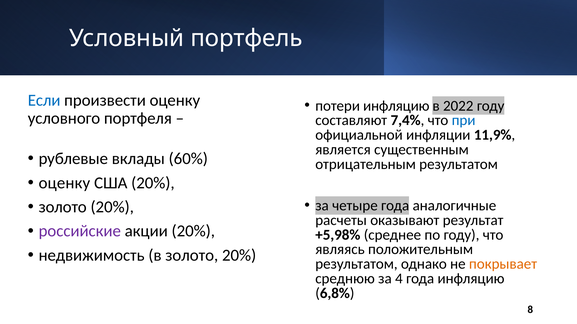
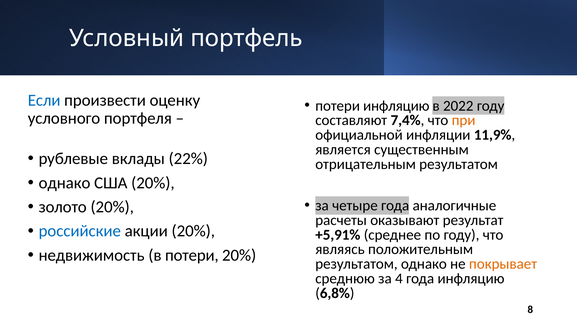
при colour: blue -> orange
60%: 60% -> 22%
оценку at (64, 183): оценку -> однако
российские colour: purple -> blue
+5,98%: +5,98% -> +5,91%
в золото: золото -> потери
